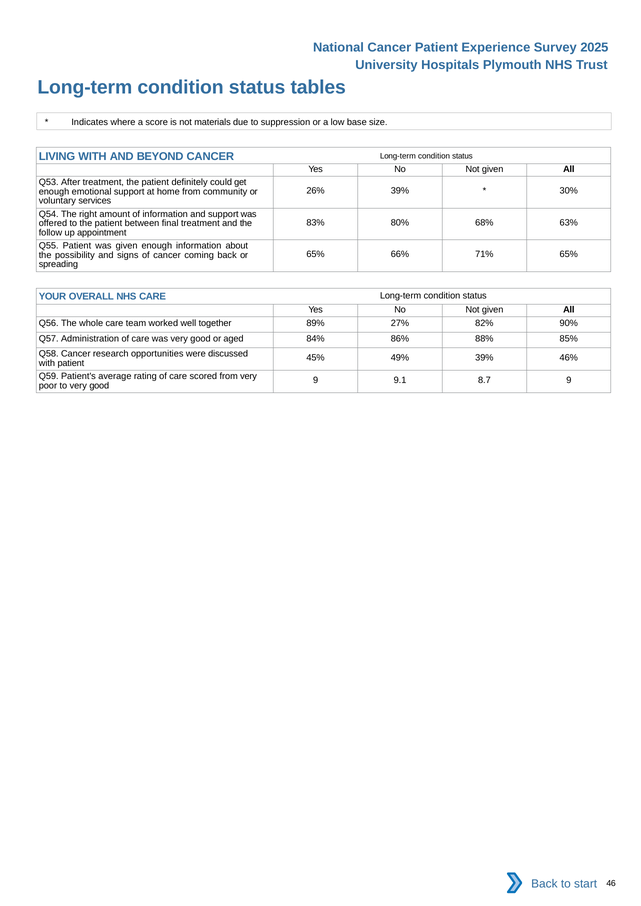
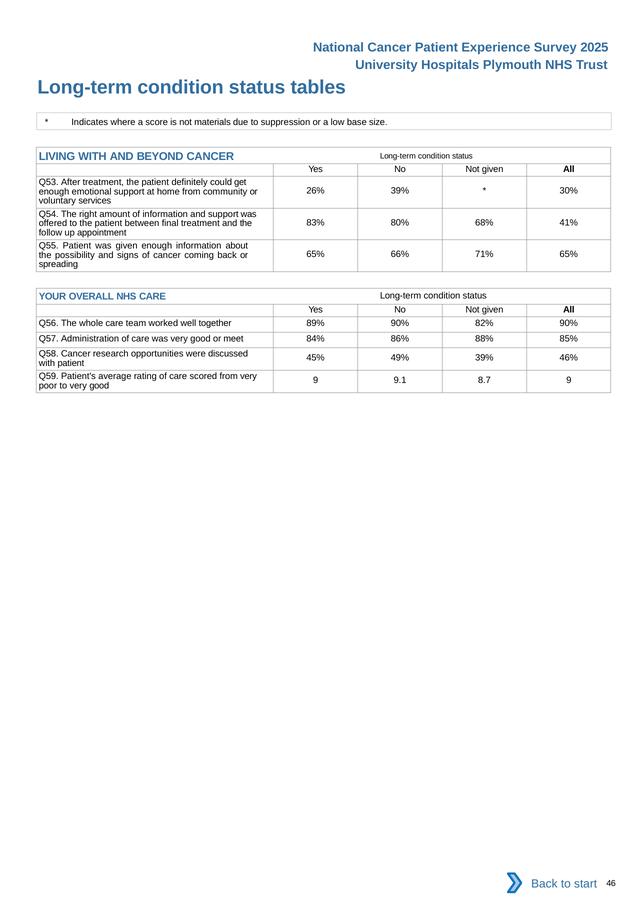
63%: 63% -> 41%
89% 27%: 27% -> 90%
aged: aged -> meet
